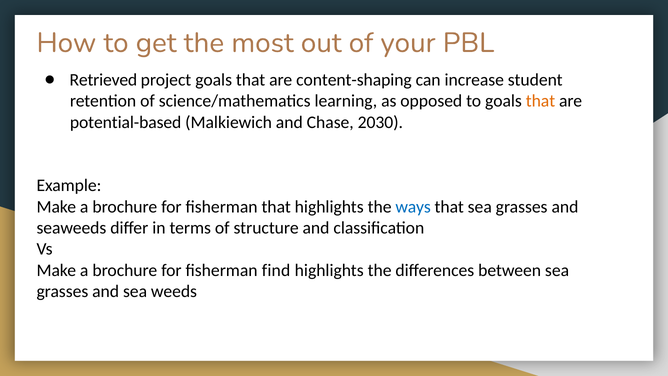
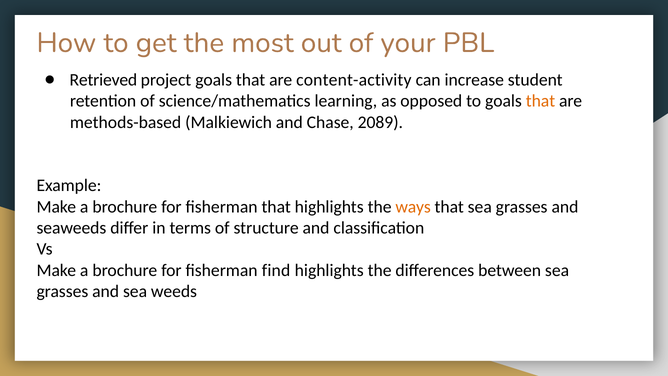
content-shaping: content-shaping -> content-activity
potential-based: potential-based -> methods-based
2030: 2030 -> 2089
ways colour: blue -> orange
